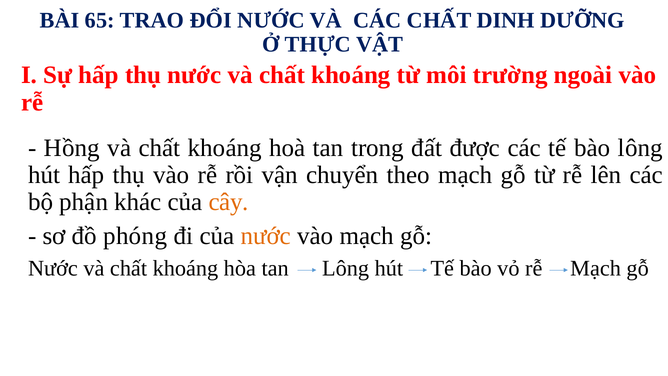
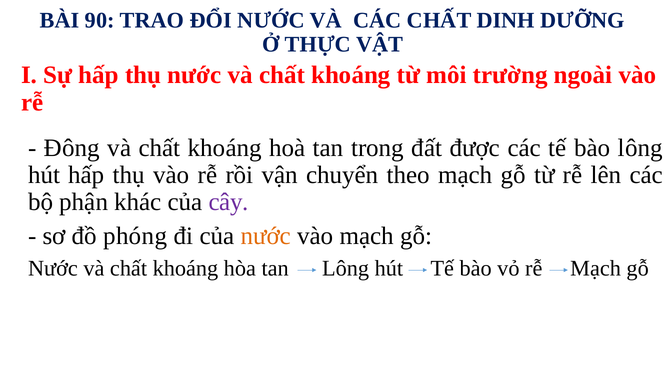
65: 65 -> 90
Hồng: Hồng -> Đông
cây colour: orange -> purple
